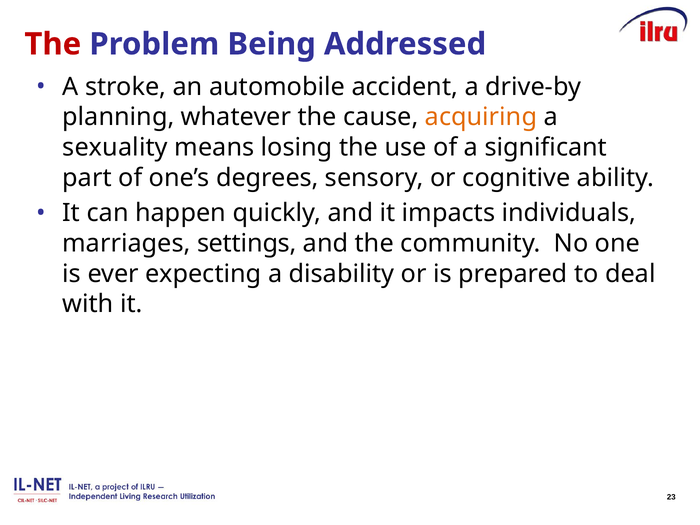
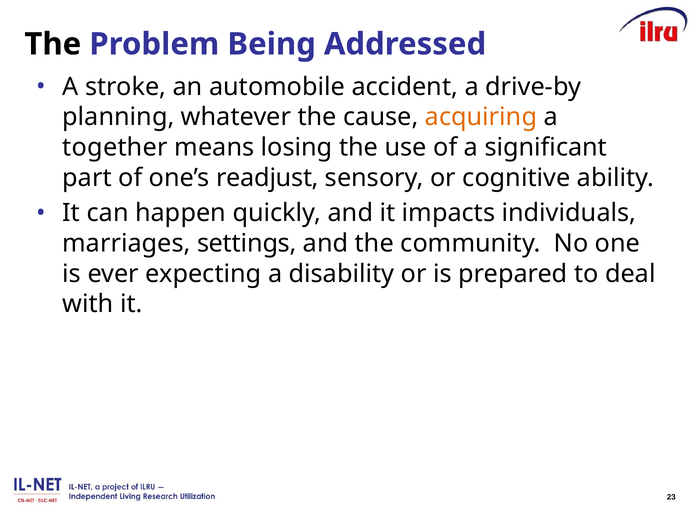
The at (53, 44) colour: red -> black
sexuality: sexuality -> together
degrees: degrees -> readjust
